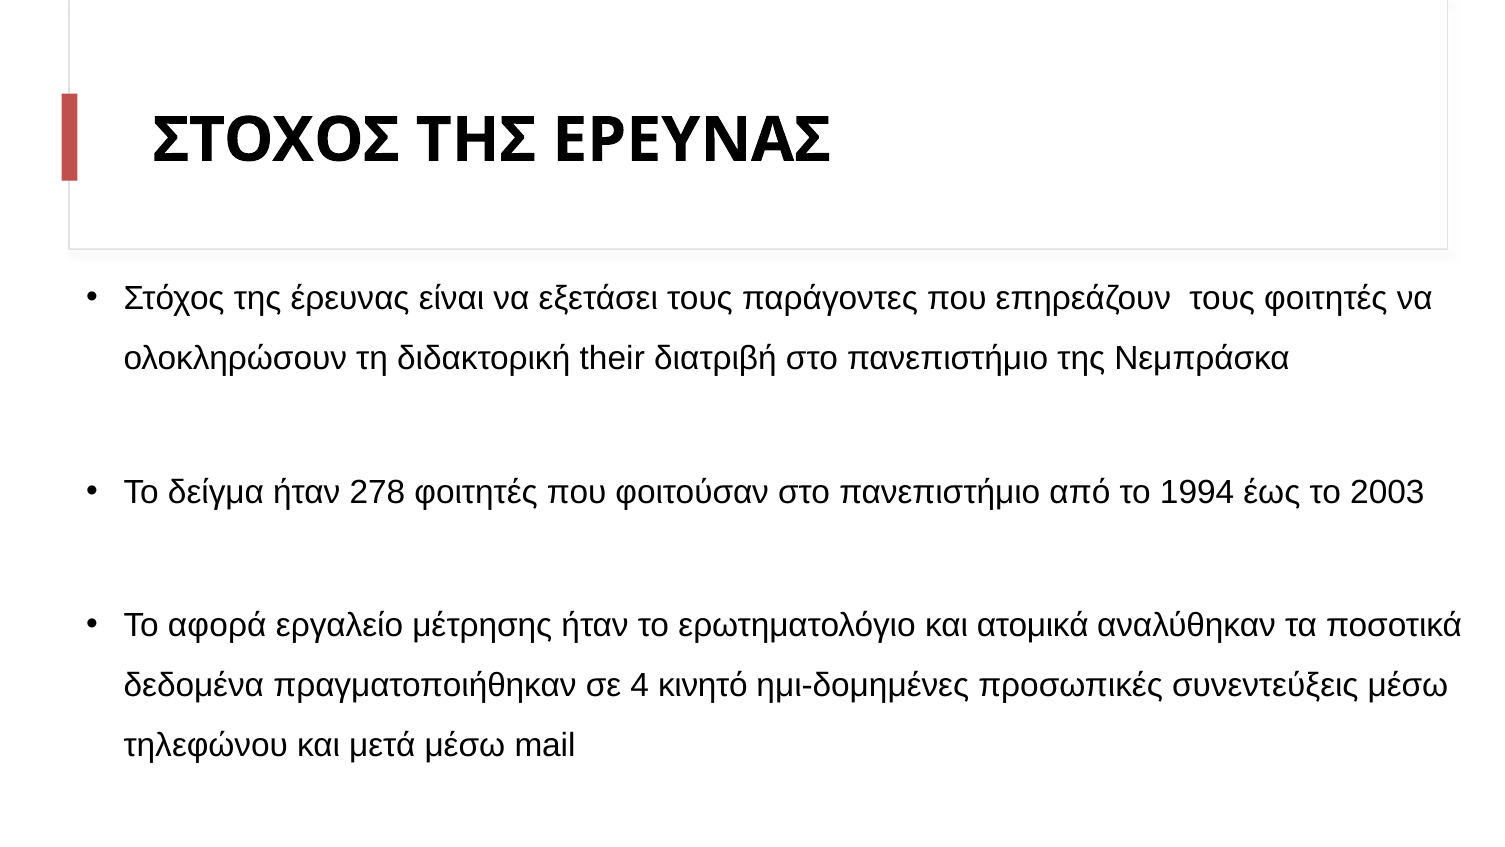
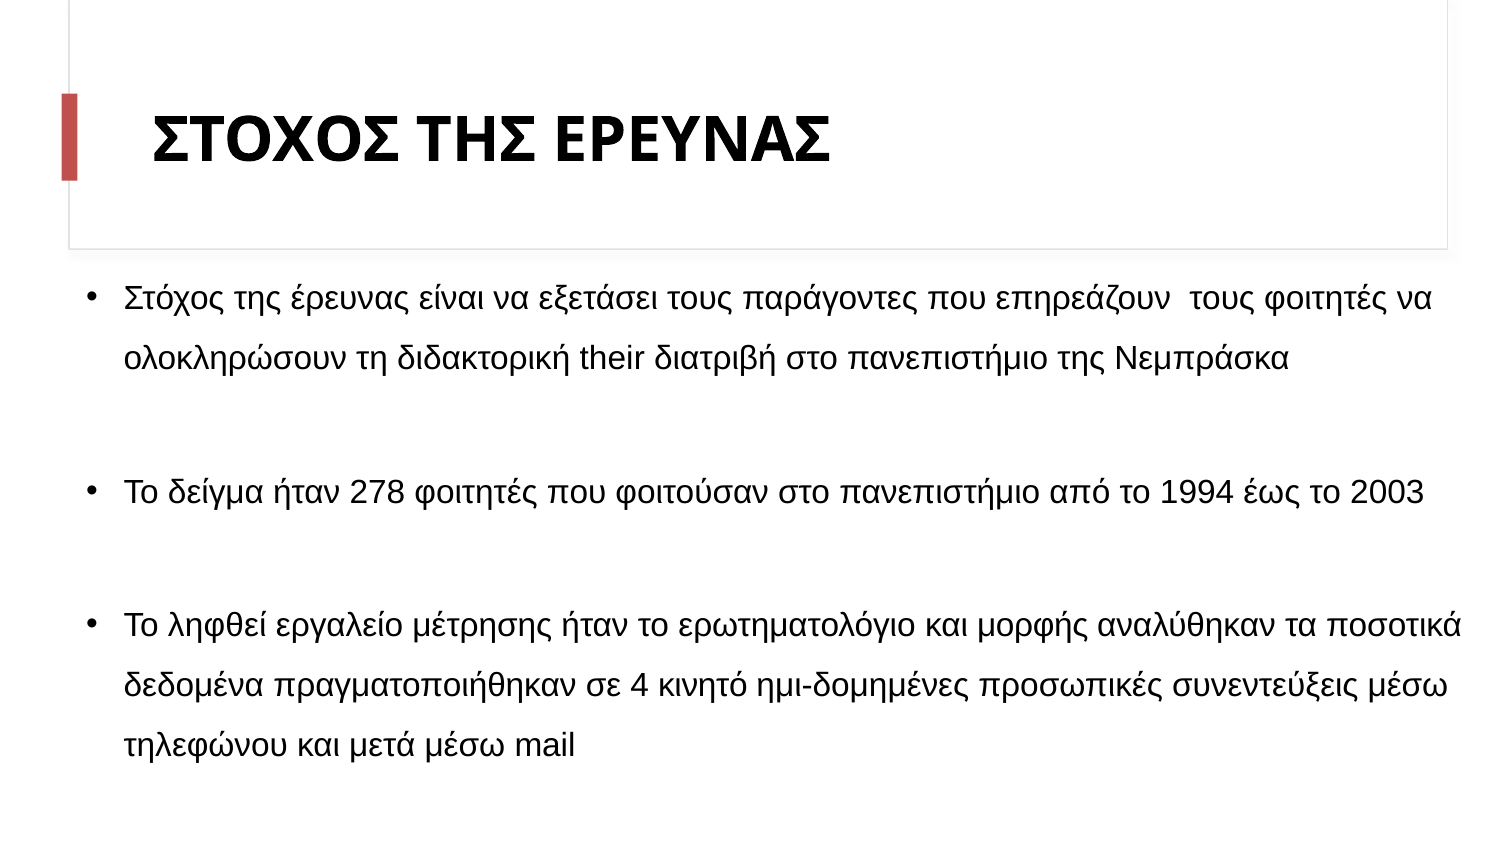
αφορά: αφορά -> ληφθεί
ατομικά: ατομικά -> μορφής
